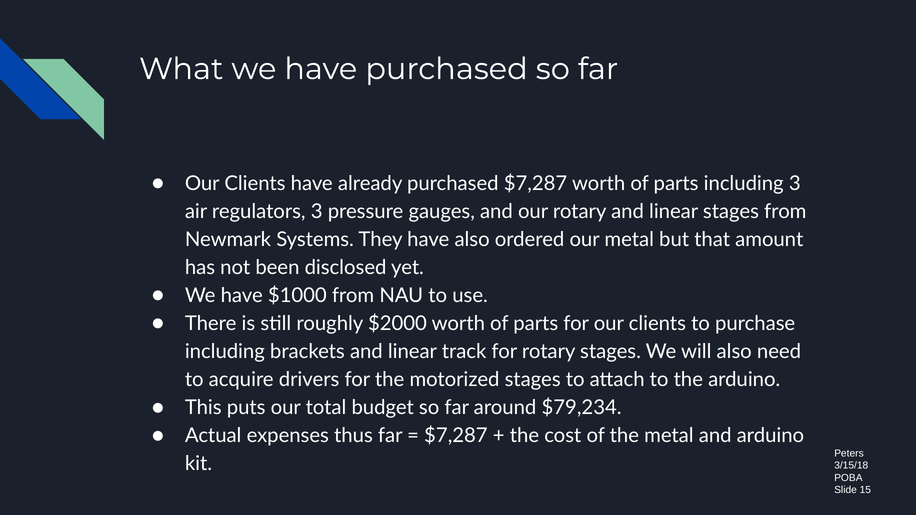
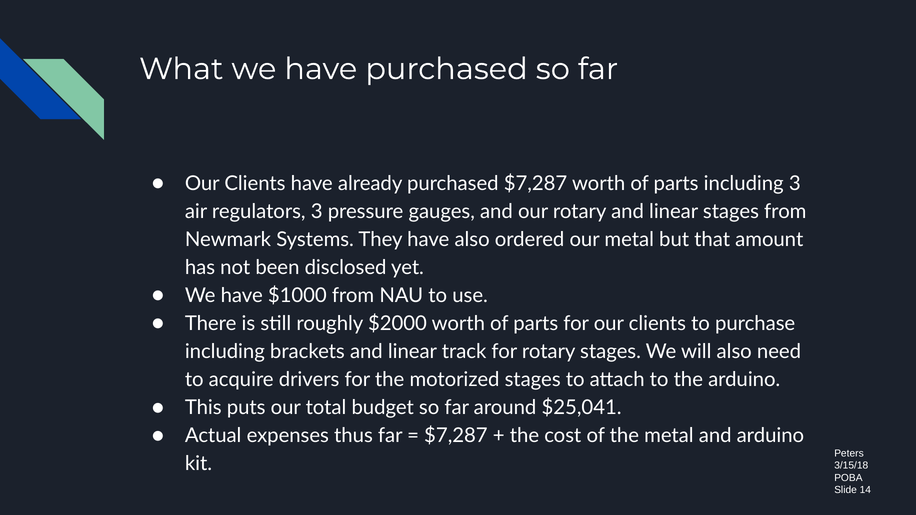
$79,234: $79,234 -> $25,041
15: 15 -> 14
